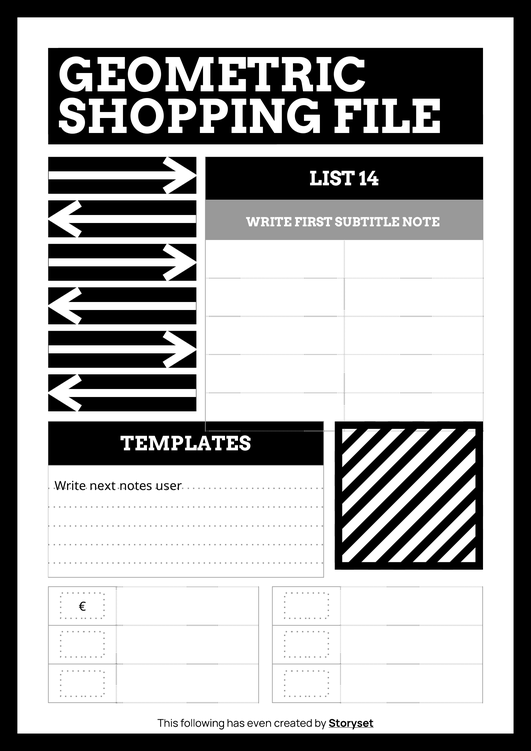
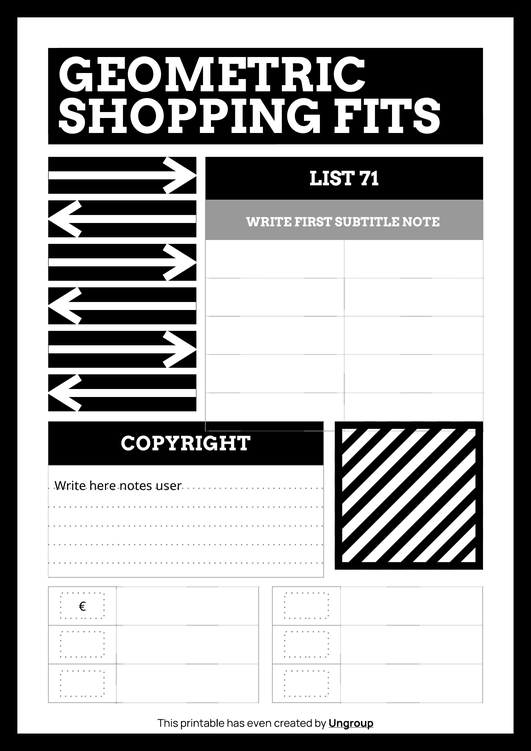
FILE: FILE -> FITS
14: 14 -> 71
TEMPLATES: TEMPLATES -> COPYRIGHT
next: next -> here
following: following -> printable
Storyset: Storyset -> Ungroup
